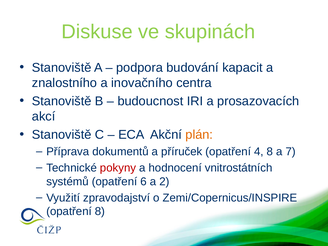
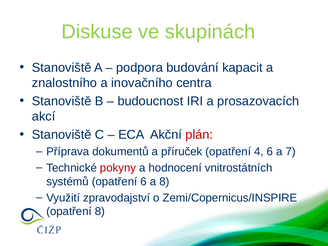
plán colour: orange -> red
4 8: 8 -> 6
a 2: 2 -> 8
